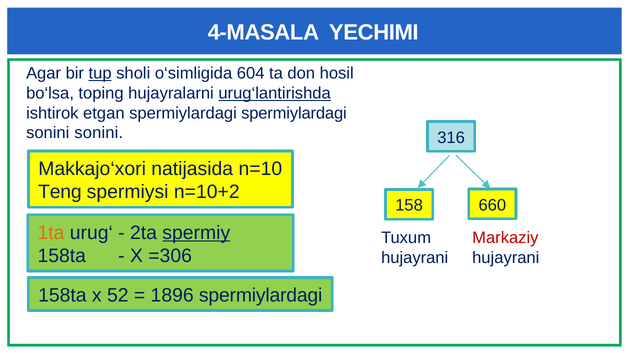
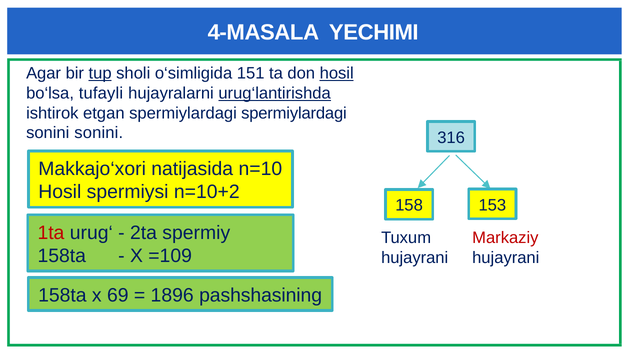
604: 604 -> 151
hosil at (337, 73) underline: none -> present
toping: toping -> tufayli
Teng at (60, 192): Teng -> Hosil
660: 660 -> 153
1ta colour: orange -> red
spermiy underline: present -> none
=306: =306 -> =109
52: 52 -> 69
1896 spermiylardagi: spermiylardagi -> pashshasining
